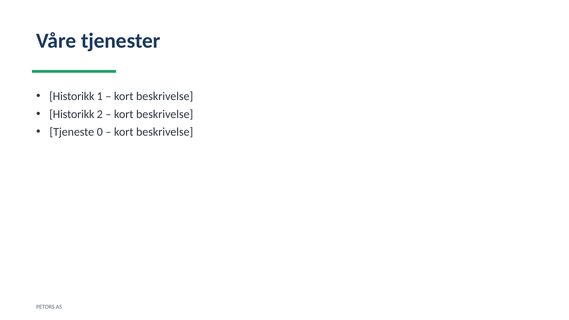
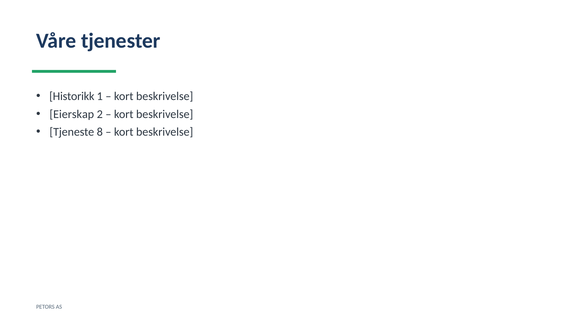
Historikk at (72, 114): Historikk -> Eierskap
0: 0 -> 8
